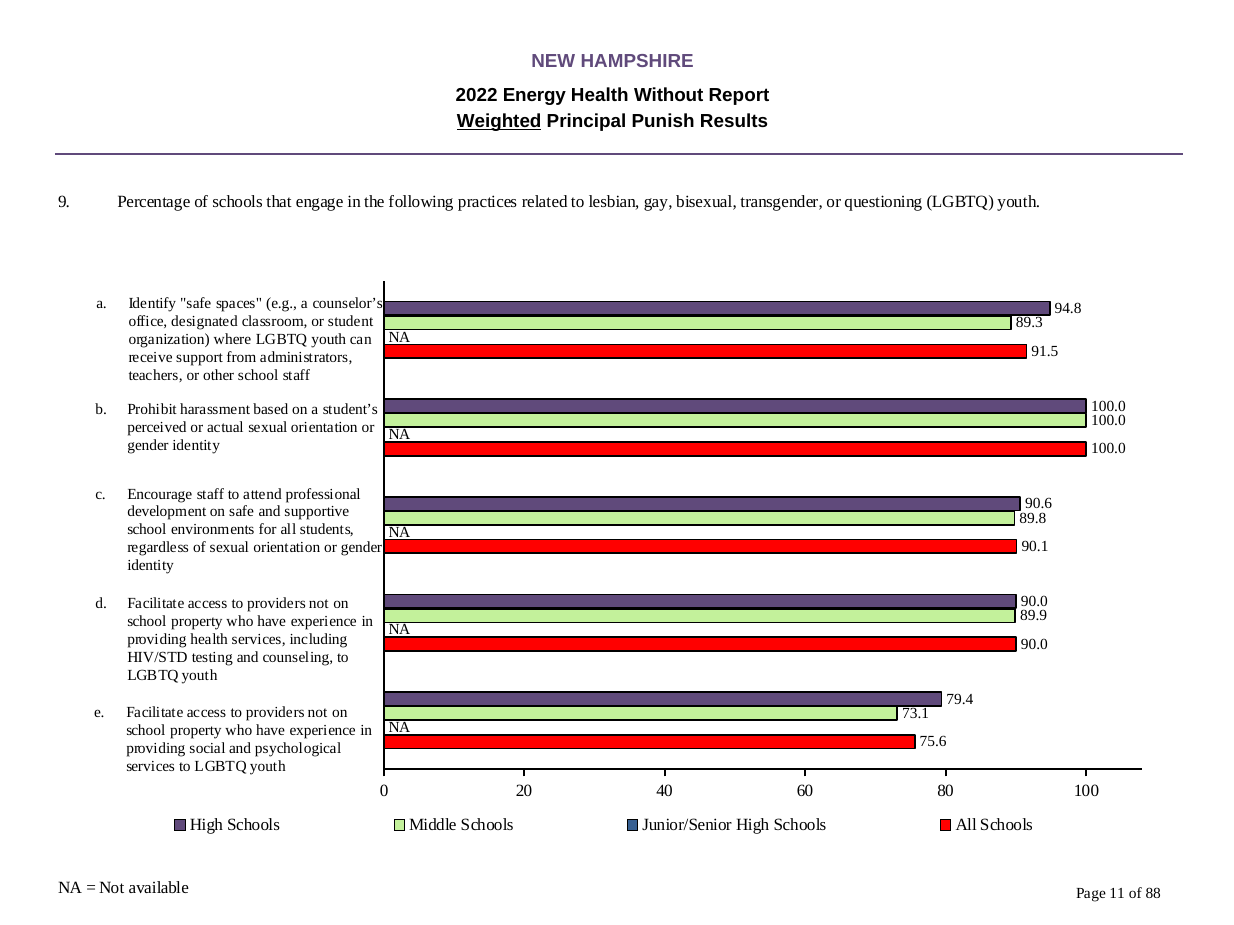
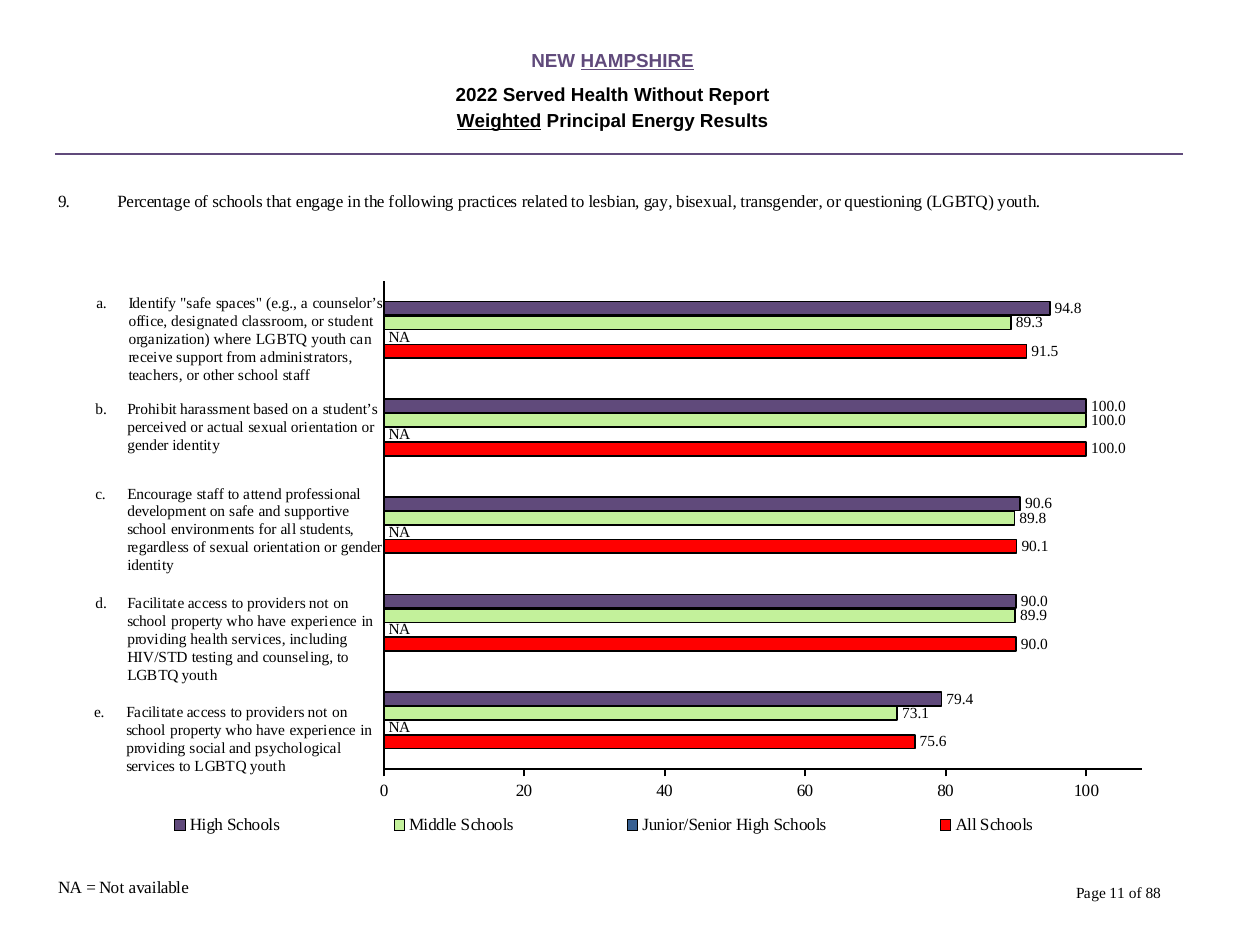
HAMPSHIRE underline: none -> present
Energy: Energy -> Served
Punish: Punish -> Energy
